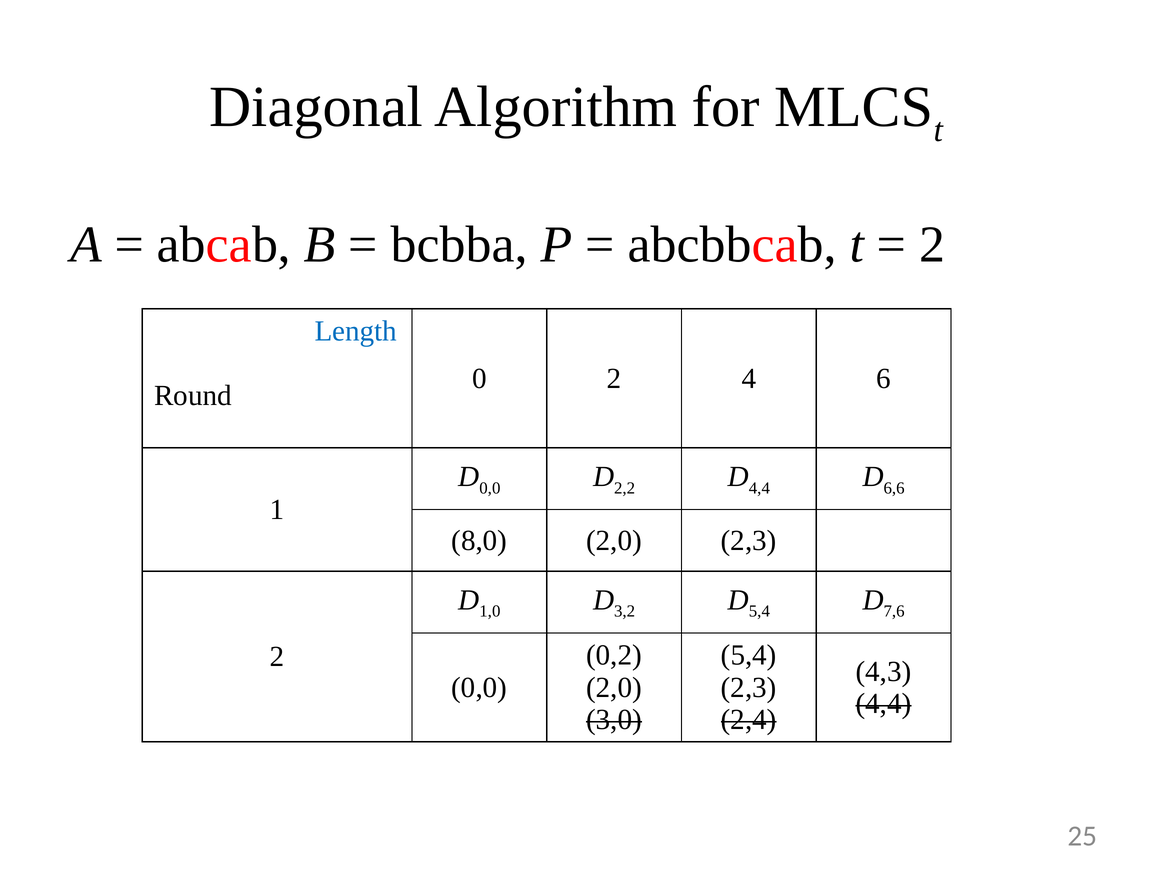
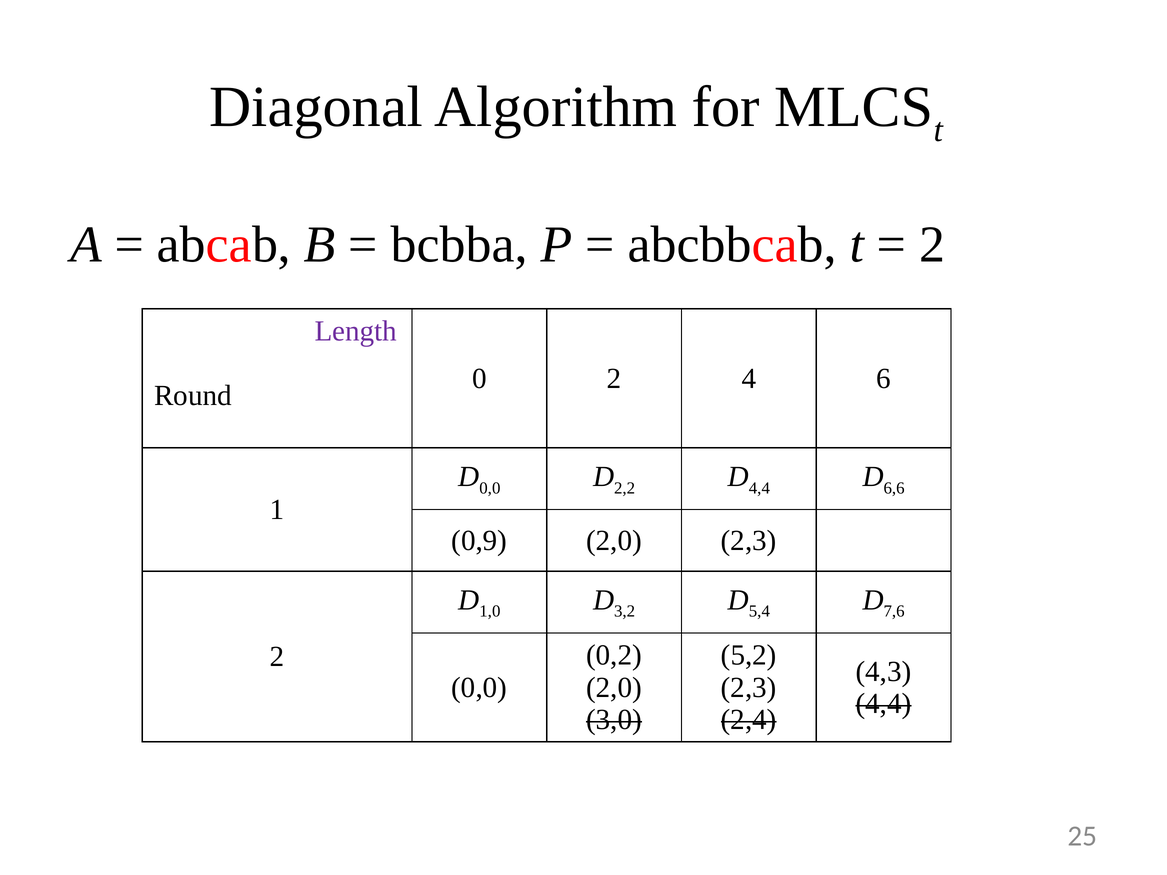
Length colour: blue -> purple
8,0: 8,0 -> 0,9
5,4 at (749, 655): 5,4 -> 5,2
